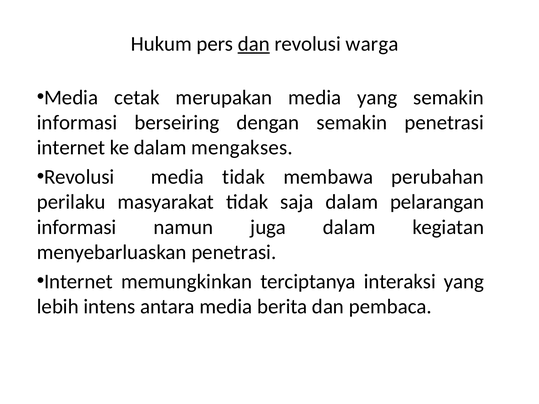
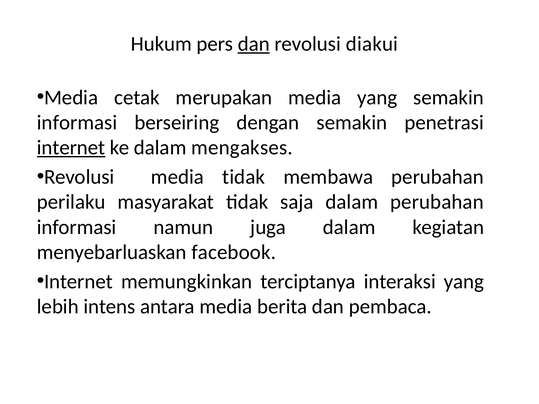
warga: warga -> diakui
internet at (71, 148) underline: none -> present
dalam pelarangan: pelarangan -> perubahan
menyebarluaskan penetrasi: penetrasi -> facebook
